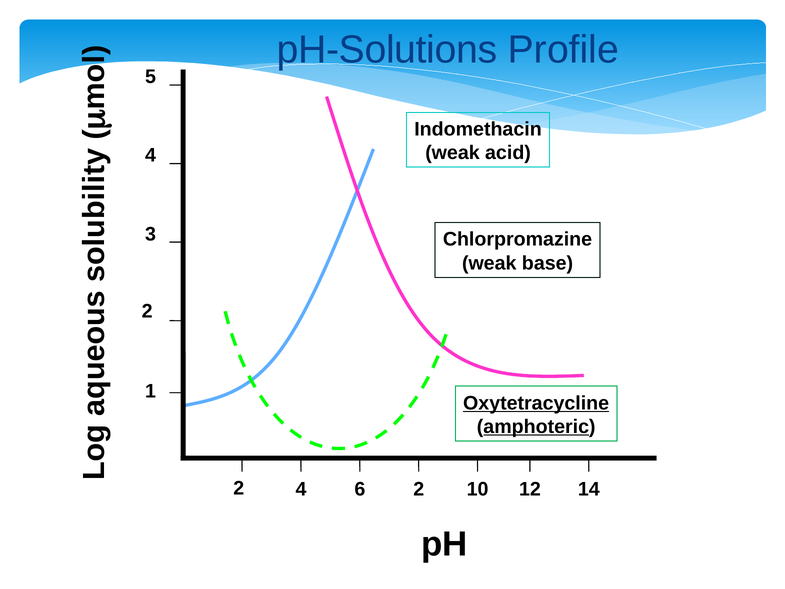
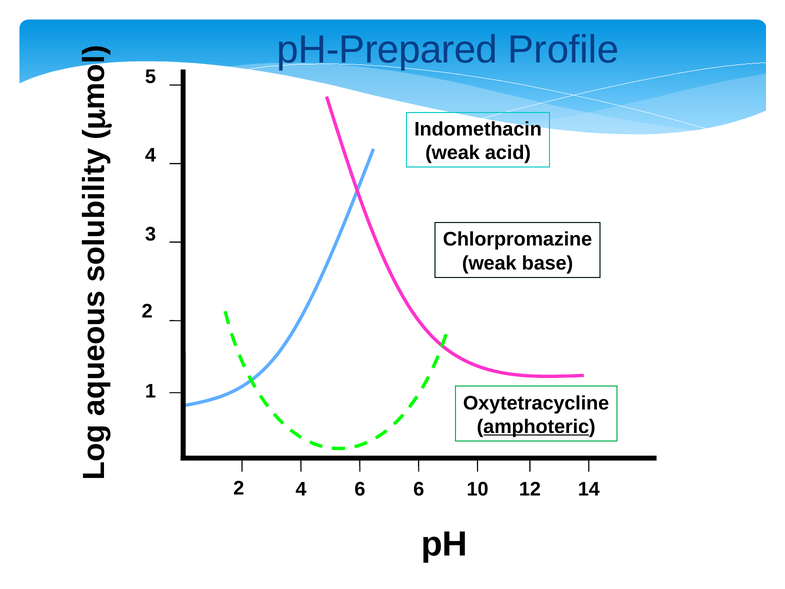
pH-Solutions: pH-Solutions -> pH-Prepared
Oxytetracycline underline: present -> none
6 2: 2 -> 6
